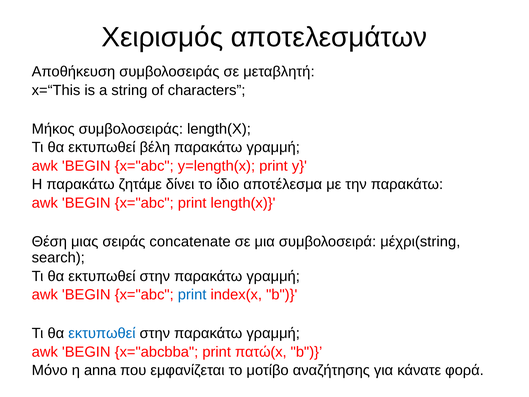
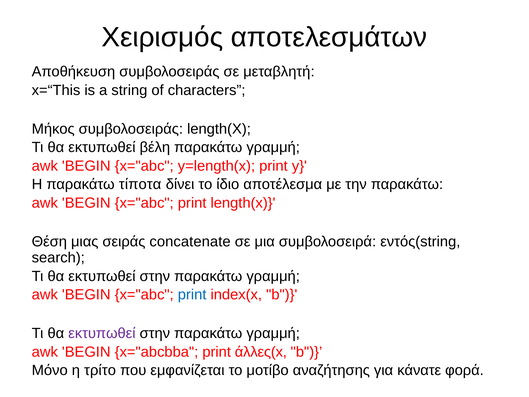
ζητάμε: ζητάμε -> τίποτα
μέχρι(string: μέχρι(string -> εντός(string
εκτυπωθεί at (102, 333) colour: blue -> purple
πατώ(x: πατώ(x -> άλλες(x
anna: anna -> τρίτο
